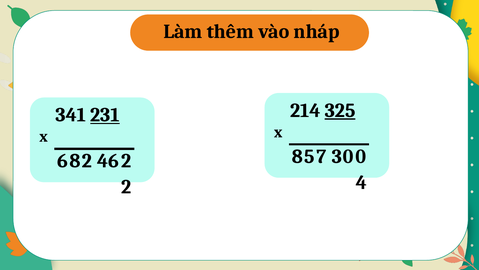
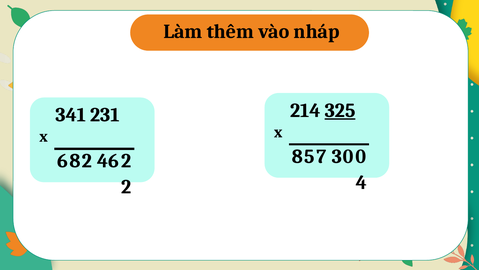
231 underline: present -> none
